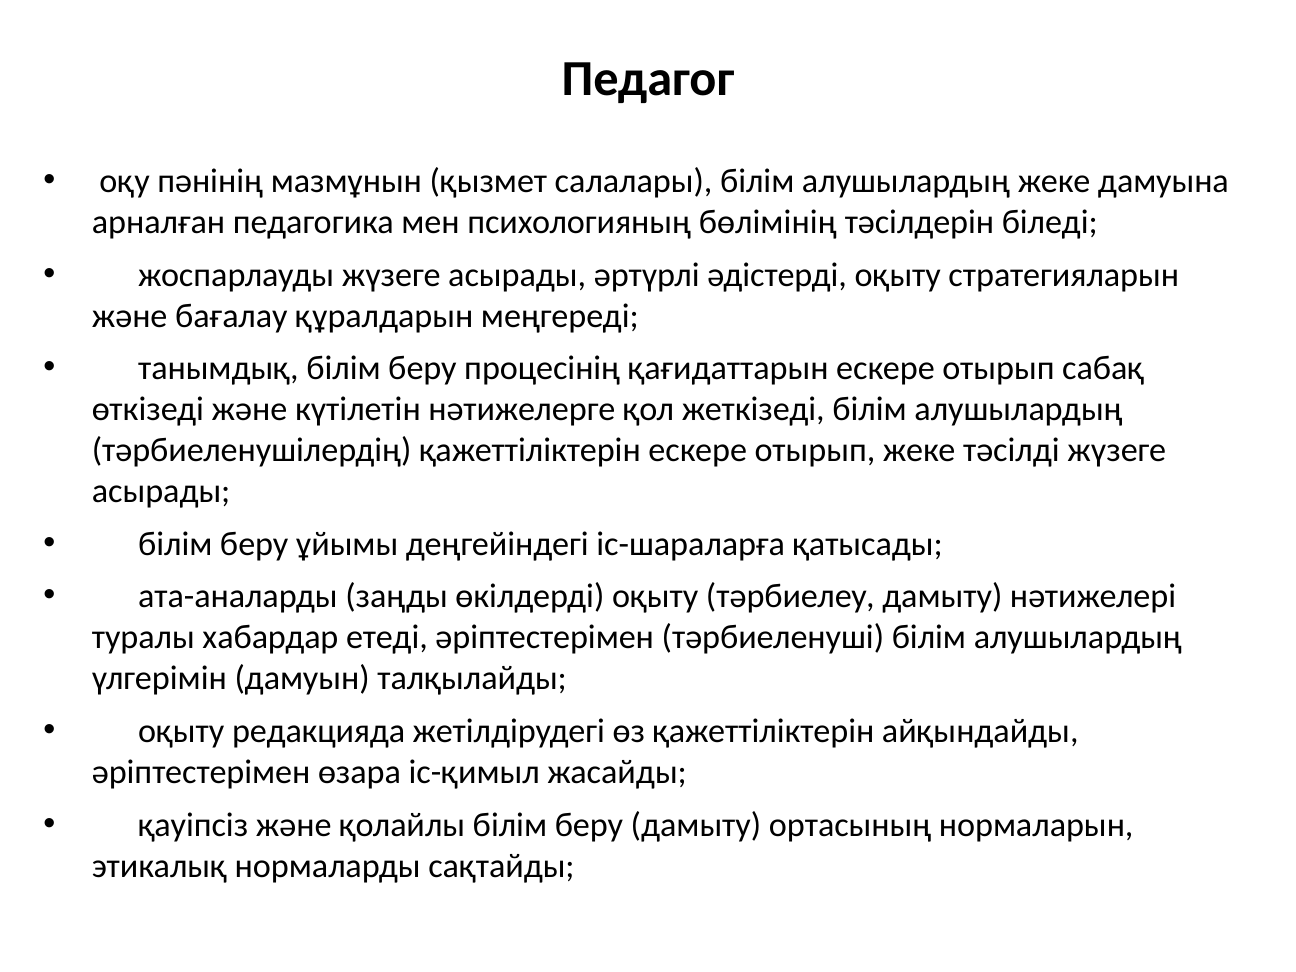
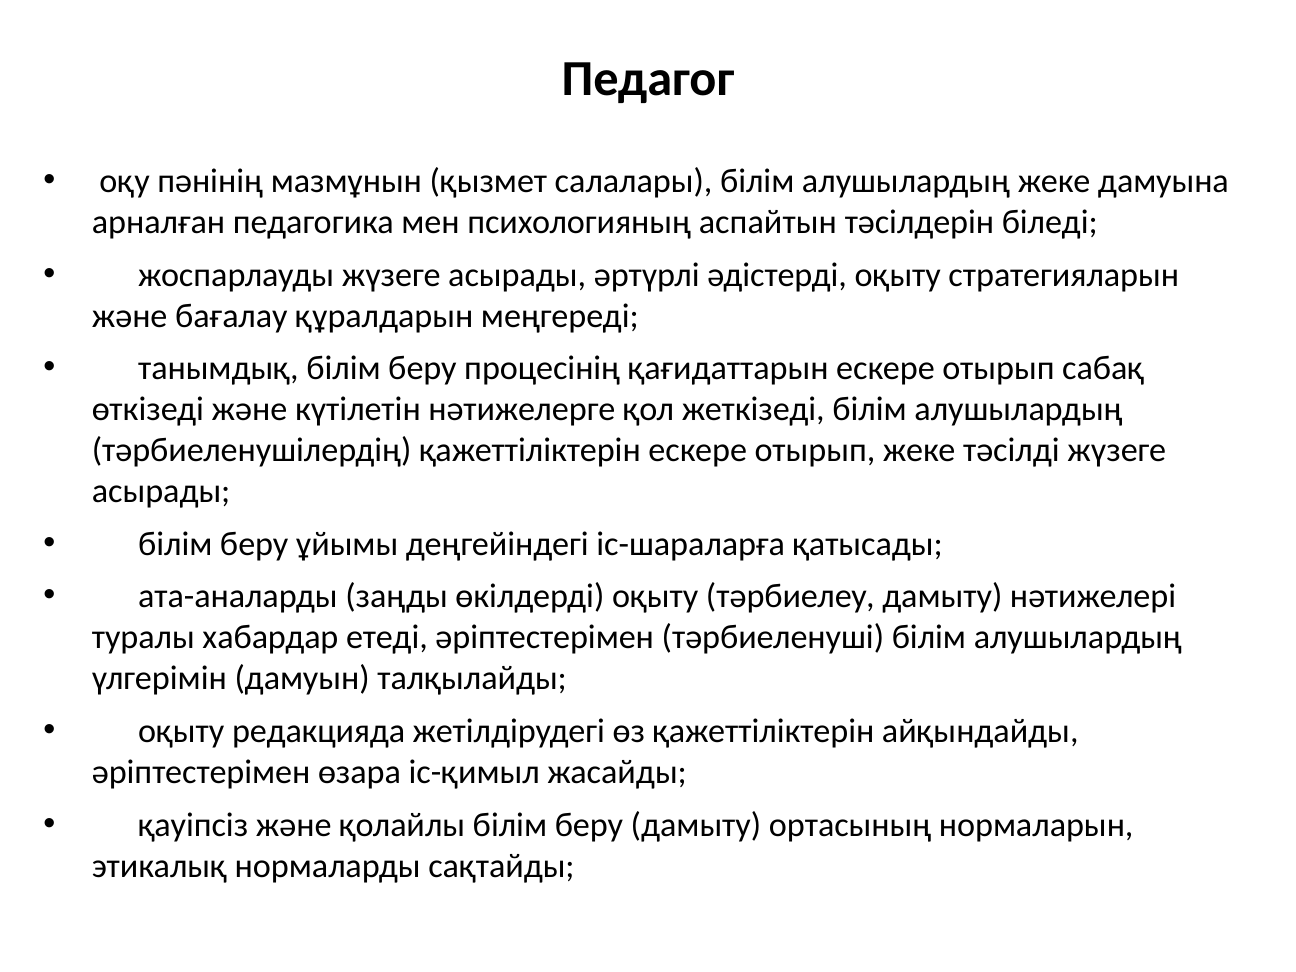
бөлімінің: бөлімінің -> аспайтын
